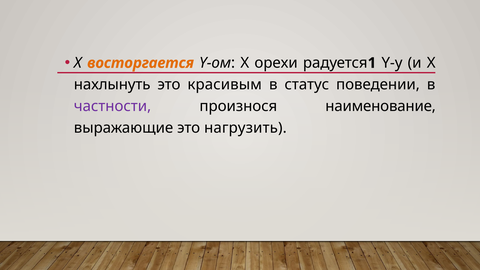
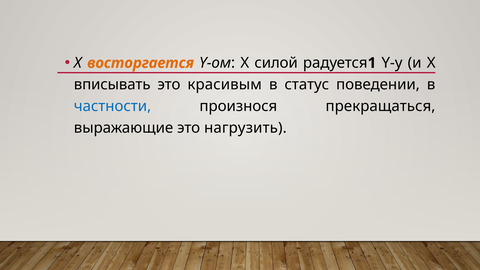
орехи: орехи -> силой
нахлынуть: нахлынуть -> вписывать
частности colour: purple -> blue
наименование: наименование -> прекращаться
